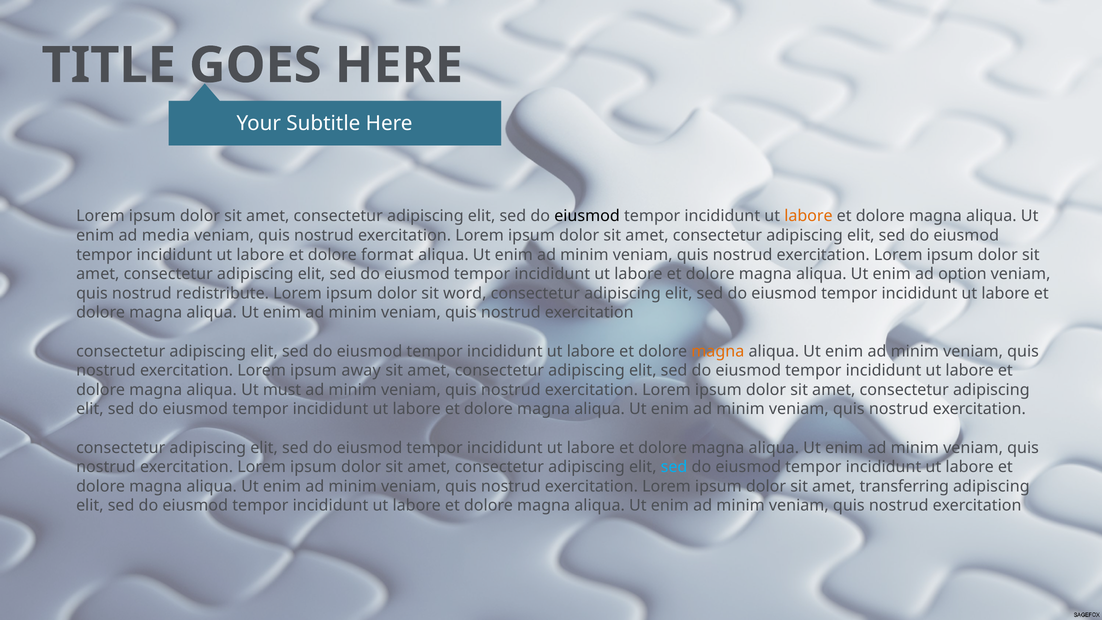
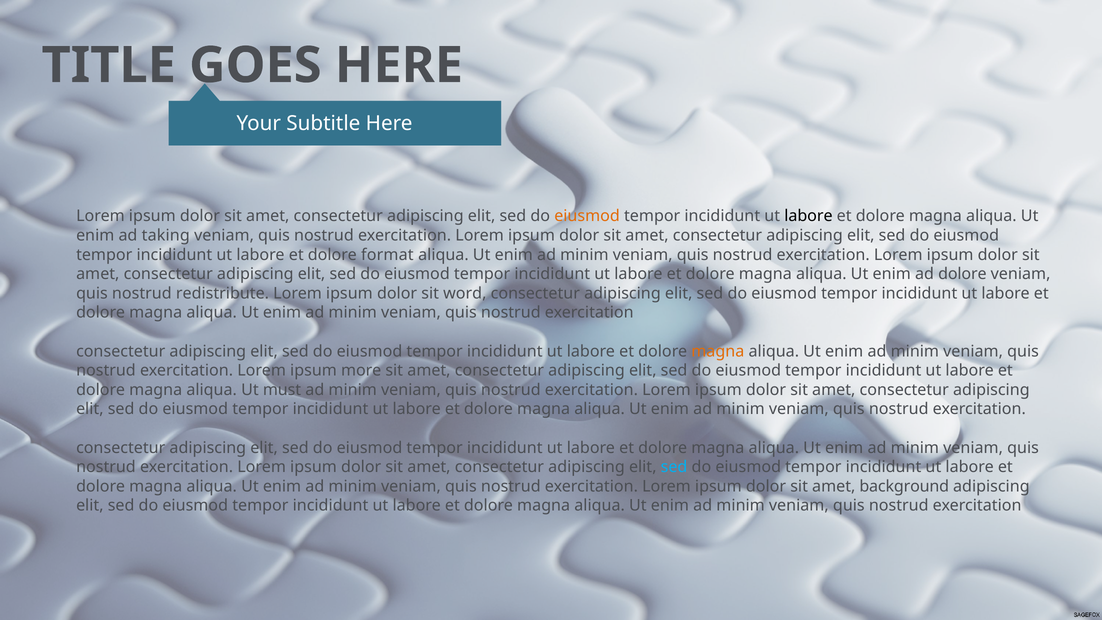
eiusmod at (587, 216) colour: black -> orange
labore at (808, 216) colour: orange -> black
media: media -> taking
ad option: option -> dolore
away: away -> more
transferring: transferring -> background
